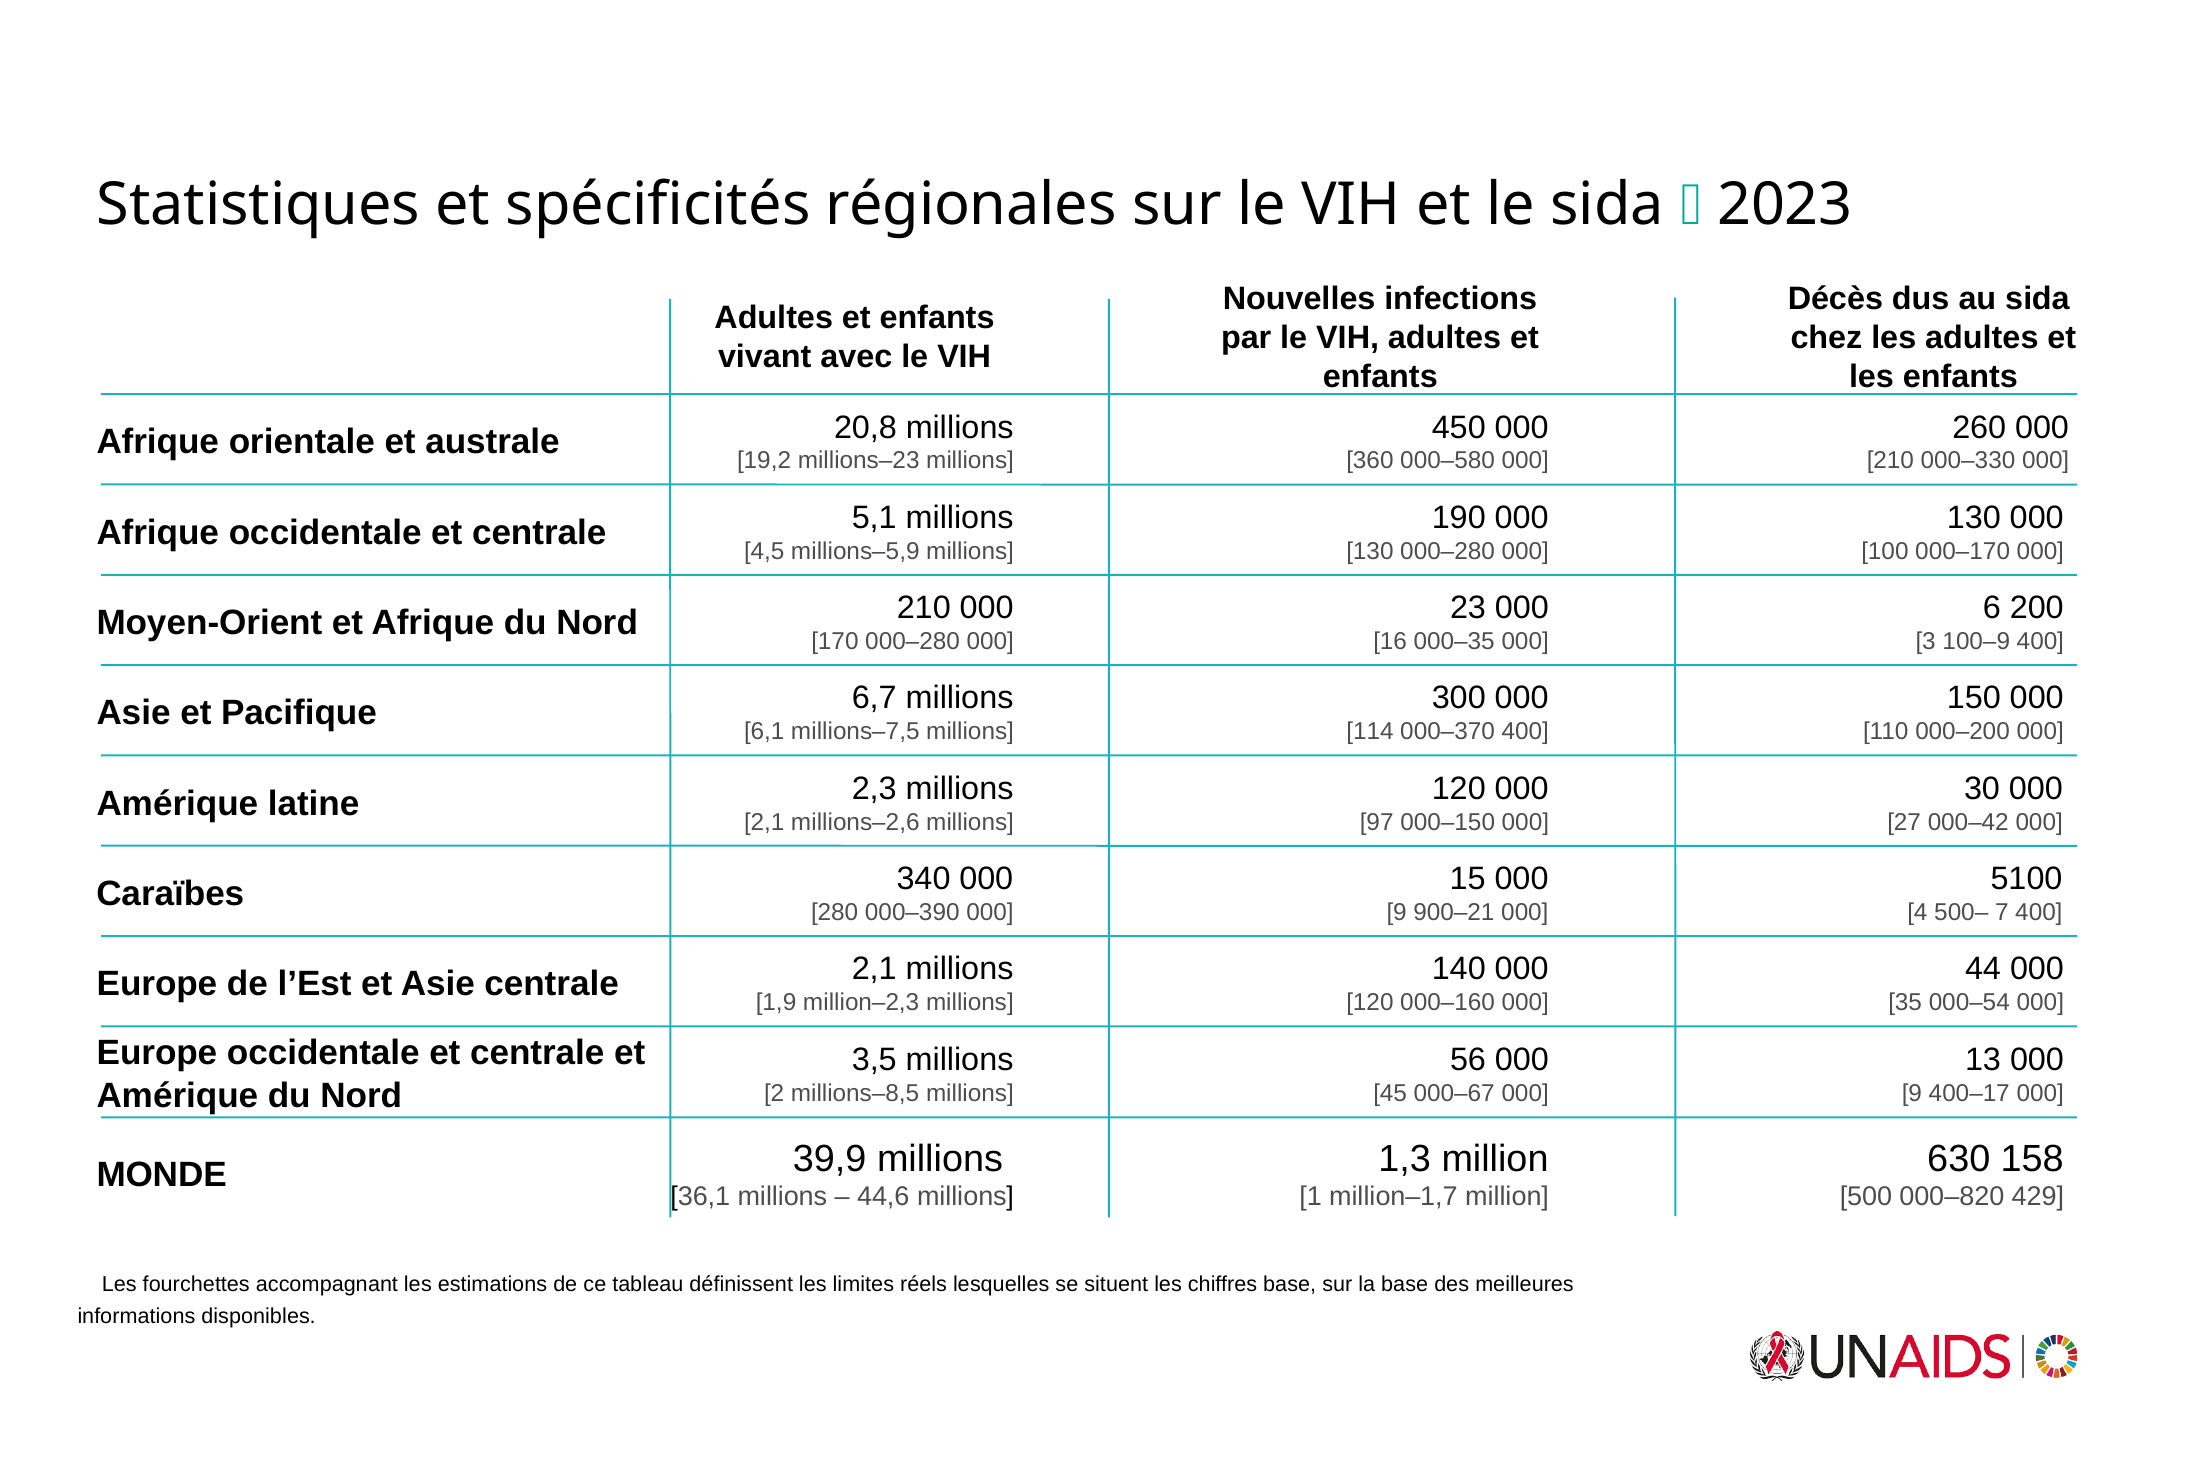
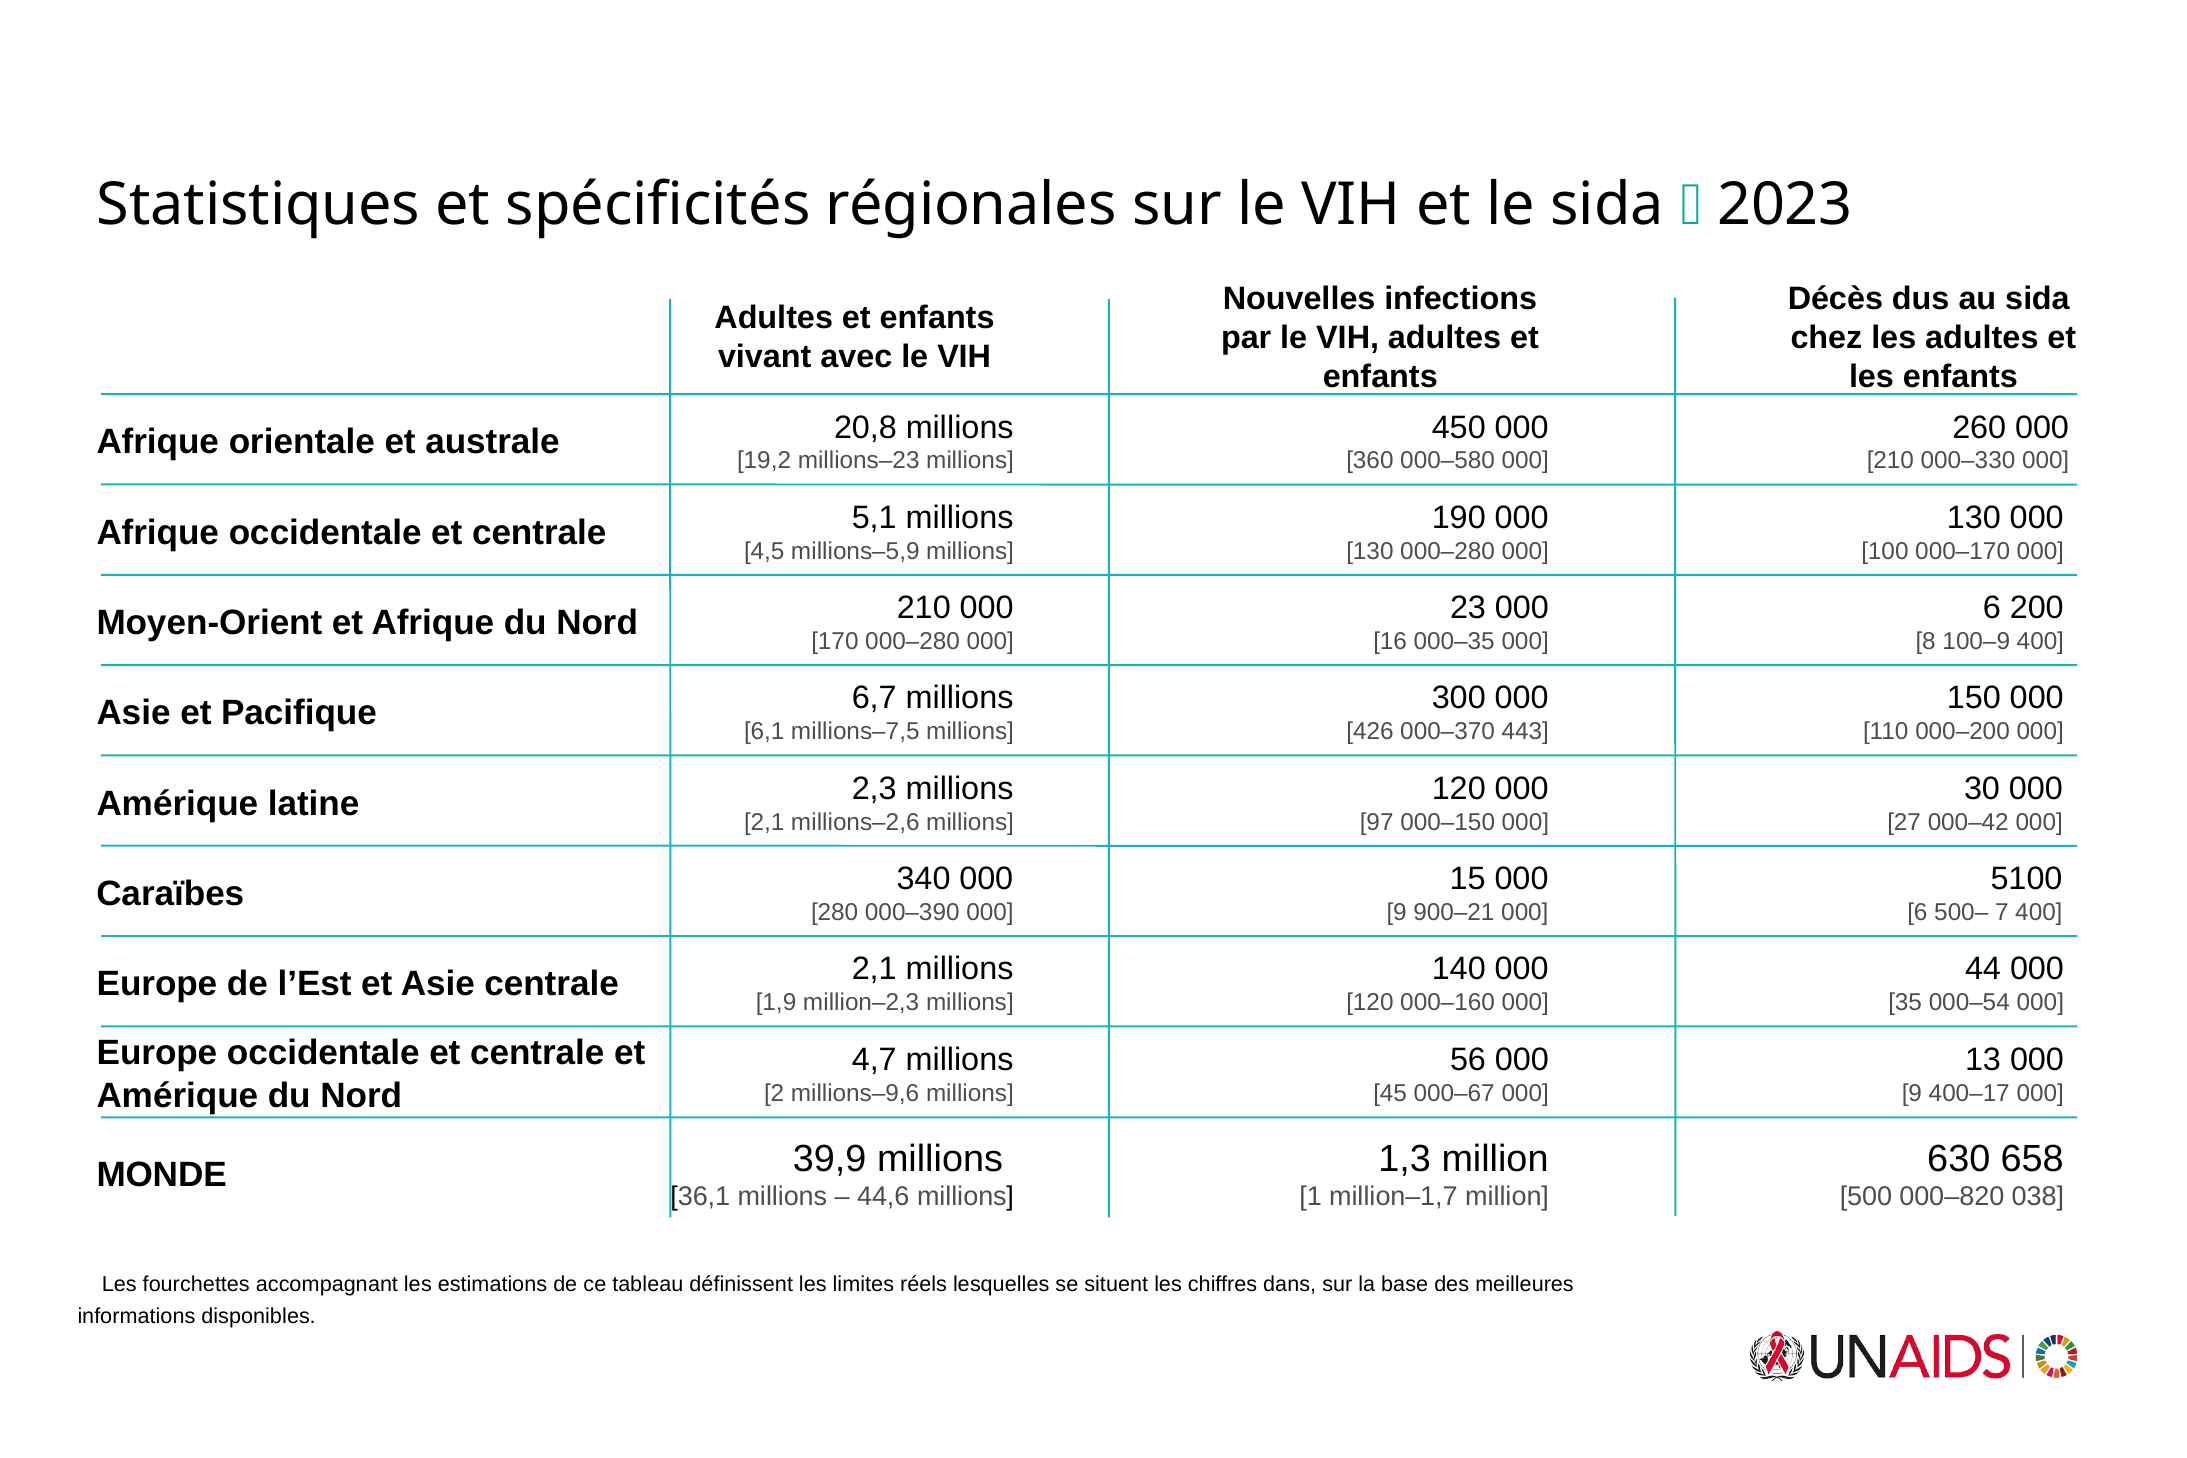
3: 3 -> 8
114: 114 -> 426
000–370 400: 400 -> 443
4 at (1917, 913): 4 -> 6
3,5: 3,5 -> 4,7
millions–8,5: millions–8,5 -> millions–9,6
158: 158 -> 658
429: 429 -> 038
chiffres base: base -> dans
